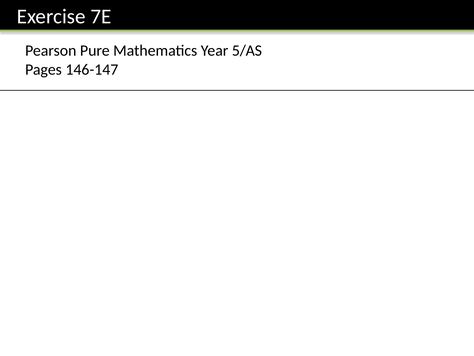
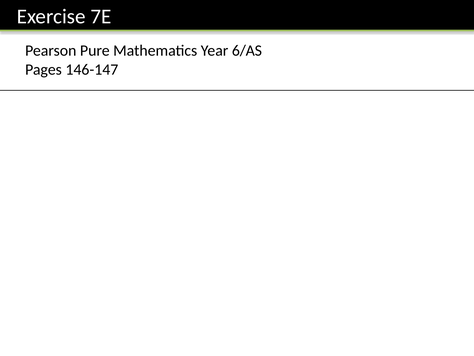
5/AS: 5/AS -> 6/AS
